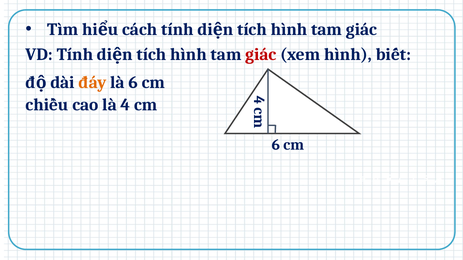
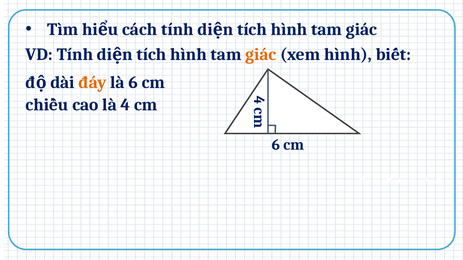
giác at (261, 55) colour: red -> orange
